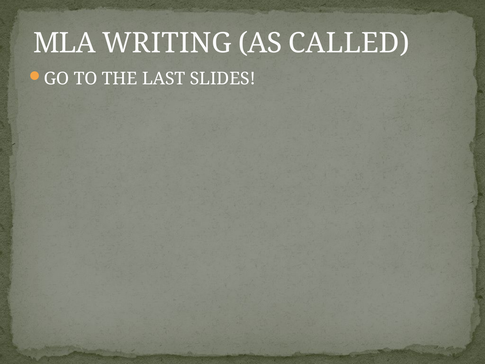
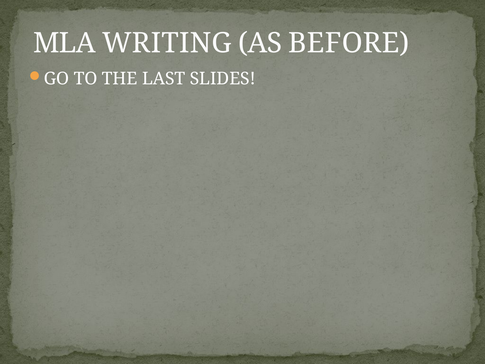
CALLED: CALLED -> BEFORE
